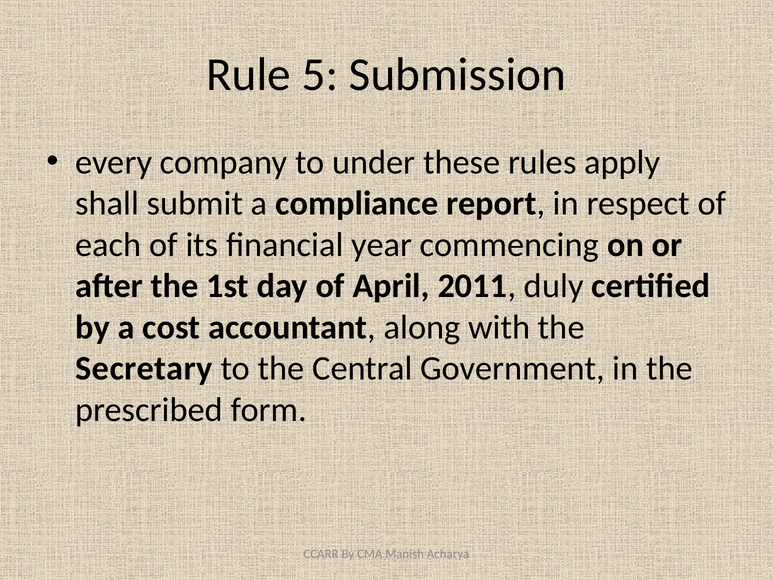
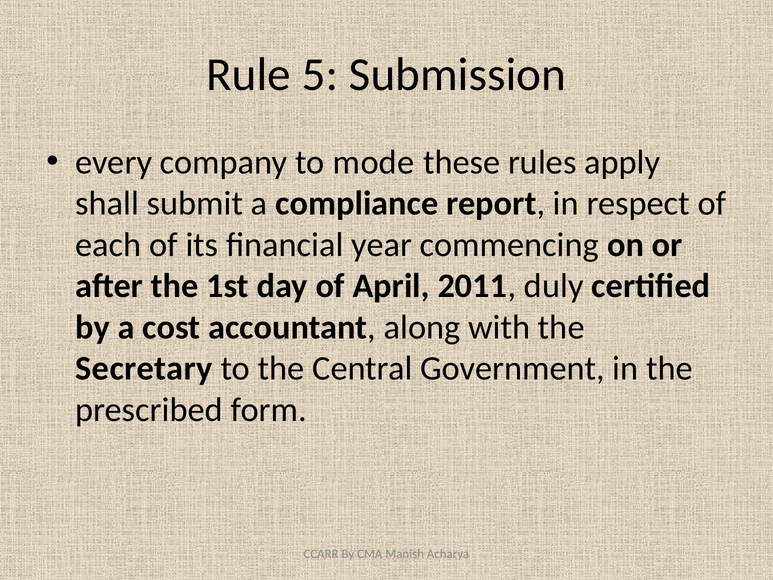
under: under -> mode
